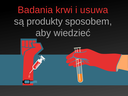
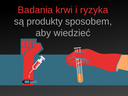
usuwa: usuwa -> ryzyka
